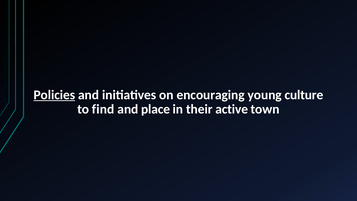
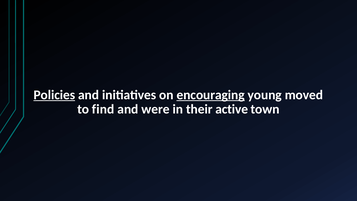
encouraging underline: none -> present
culture: culture -> moved
place: place -> were
